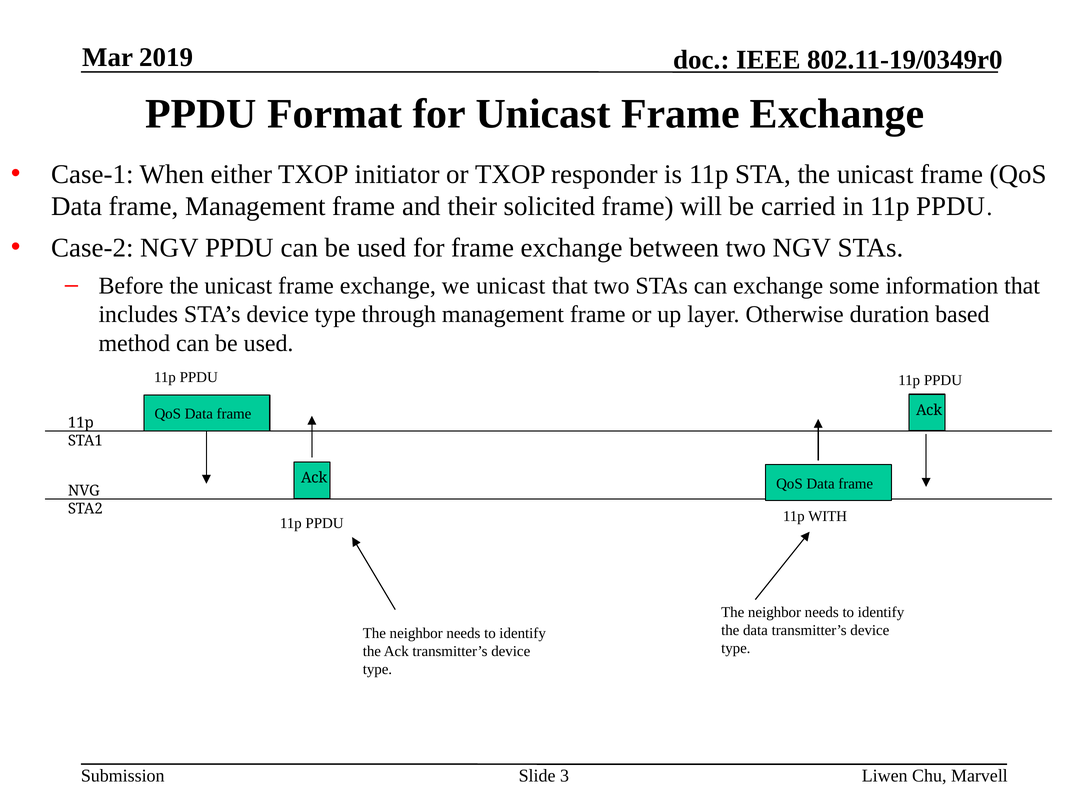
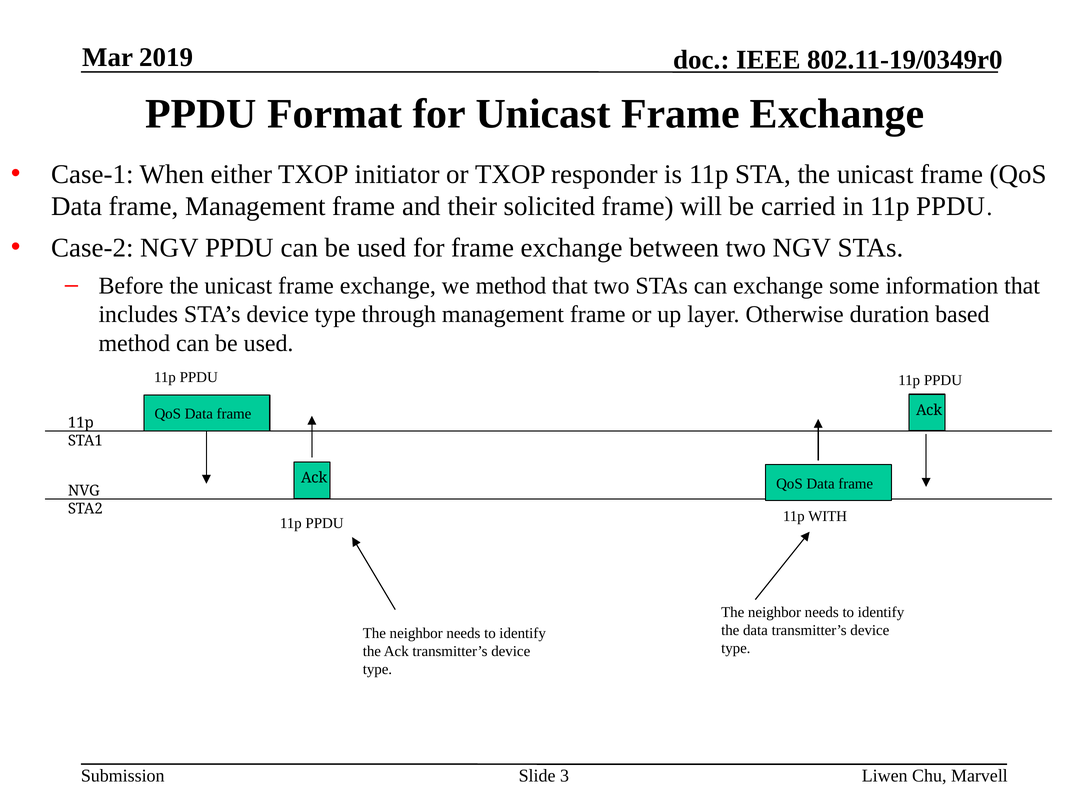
we unicast: unicast -> method
